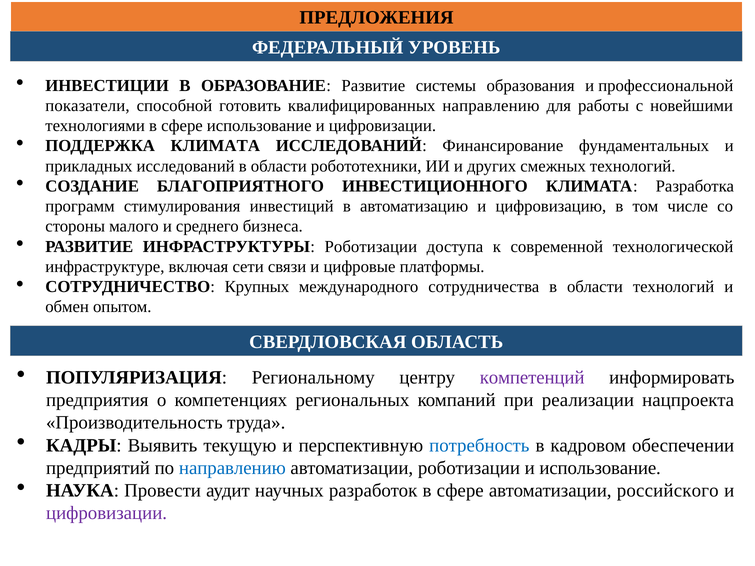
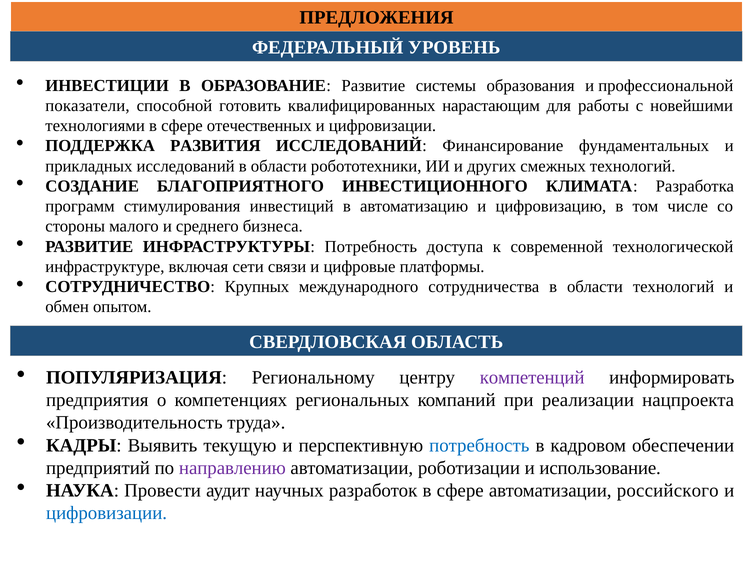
квалифицированных направлению: направлению -> нарастающим
сфере использование: использование -> отечественных
ПОДДЕРЖКА КЛИМАТА: КЛИМАТА -> РАЗВИТИЯ
ИНФРАСТРУКТУРЫ Роботизации: Роботизации -> Потребность
направлению at (232, 468) colour: blue -> purple
цифровизации at (107, 513) colour: purple -> blue
